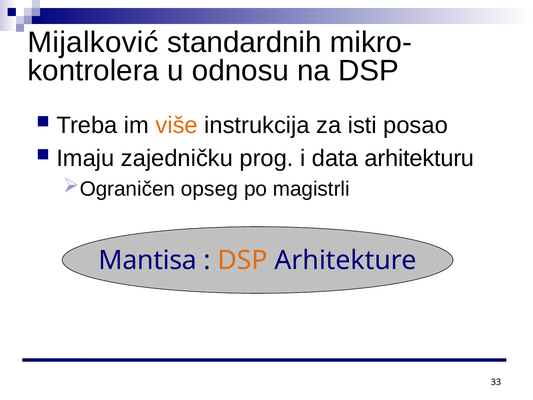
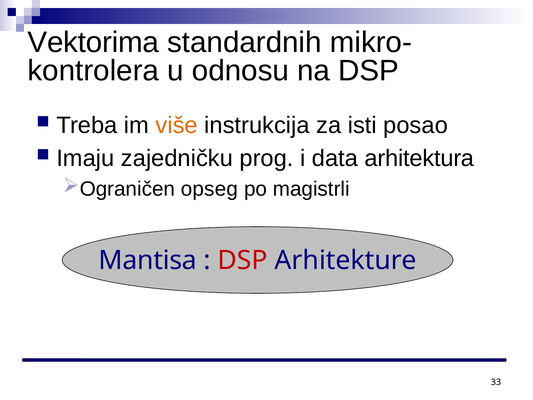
Mijalković: Mijalković -> Vektorima
arhitekturu: arhitekturu -> arhitektura
DSP at (243, 260) colour: orange -> red
